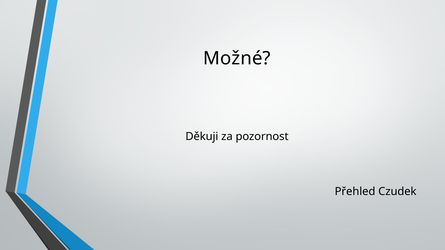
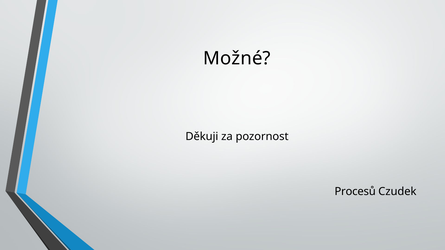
Přehled: Přehled -> Procesů
